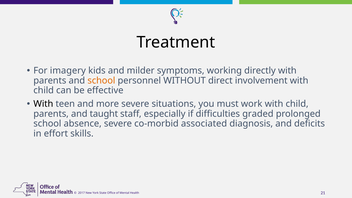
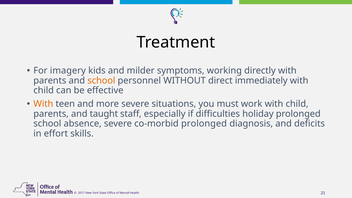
involvement: involvement -> immediately
With at (43, 104) colour: black -> orange
graded: graded -> holiday
co-morbid associated: associated -> prolonged
